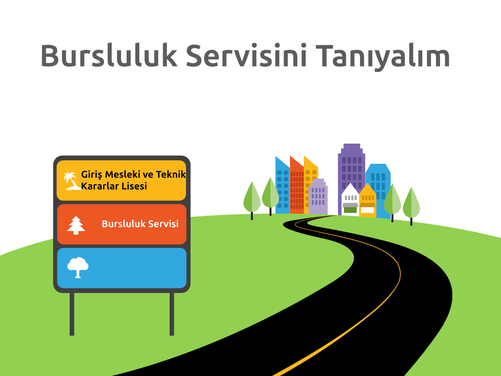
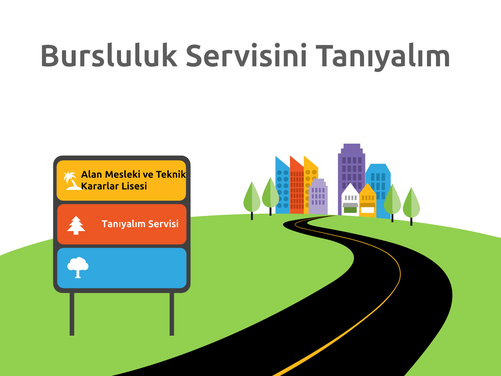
Giriş: Giriş -> Alan
Bursluluk at (124, 224): Bursluluk -> Tanıyalım
